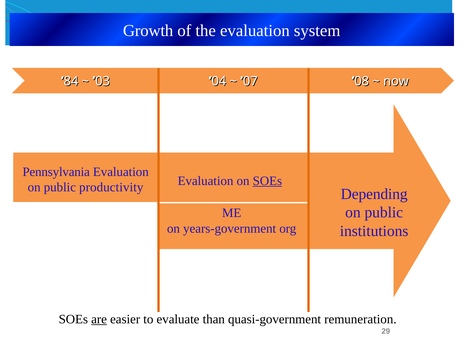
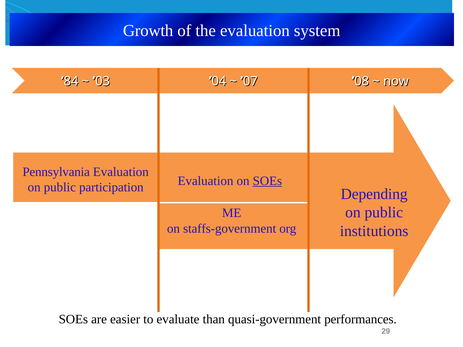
productivity: productivity -> participation
years-government: years-government -> staffs-government
are underline: present -> none
remuneration: remuneration -> performances
